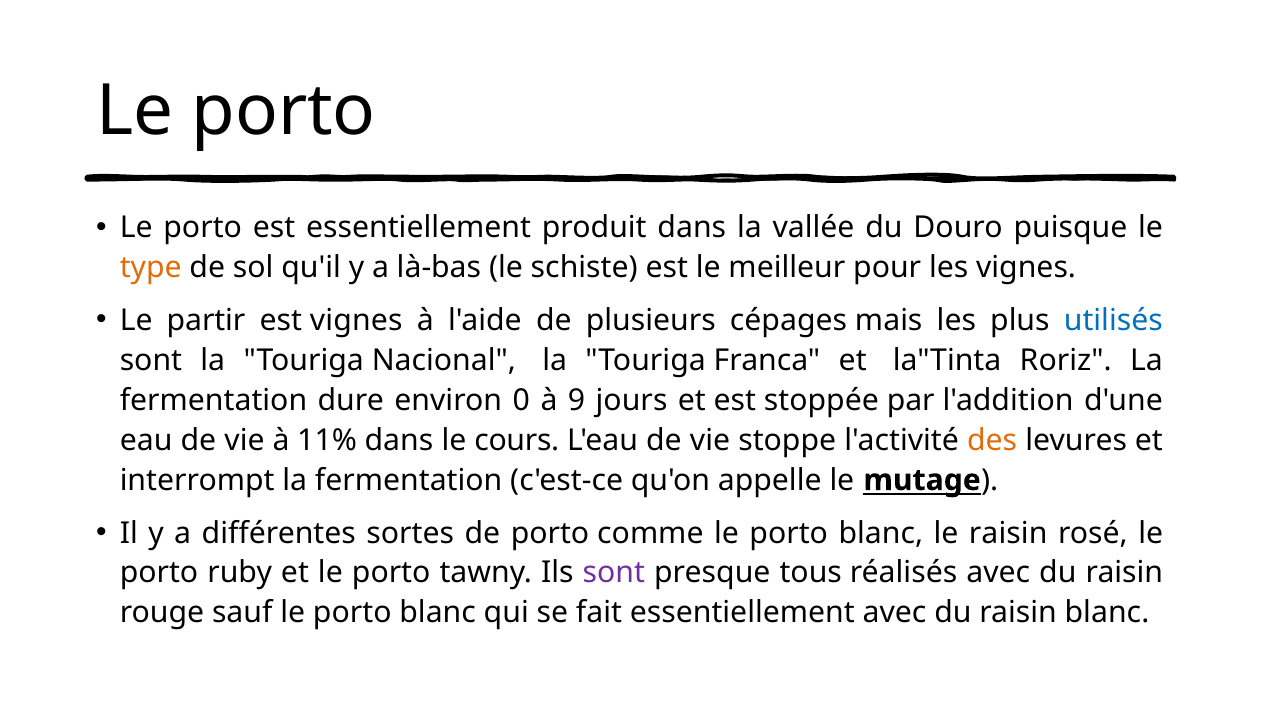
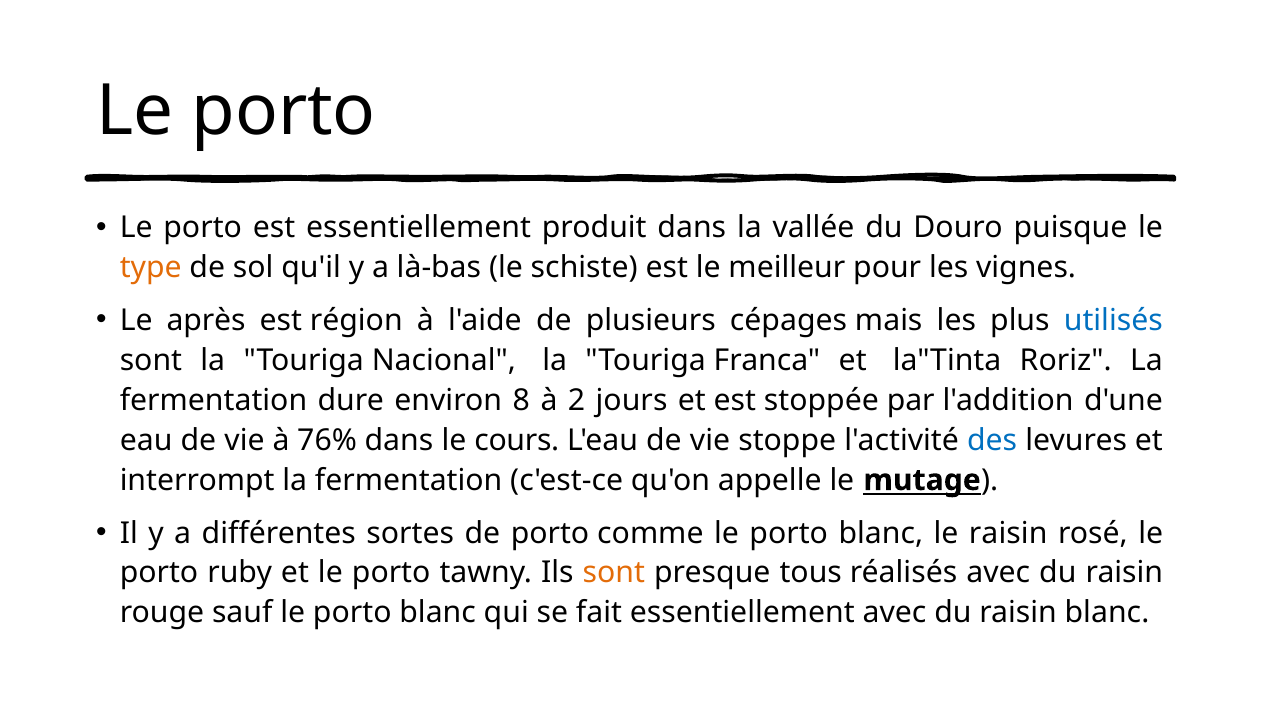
partir: partir -> après
est vignes: vignes -> région
0: 0 -> 8
9: 9 -> 2
11%: 11% -> 76%
des colour: orange -> blue
sont at (614, 573) colour: purple -> orange
